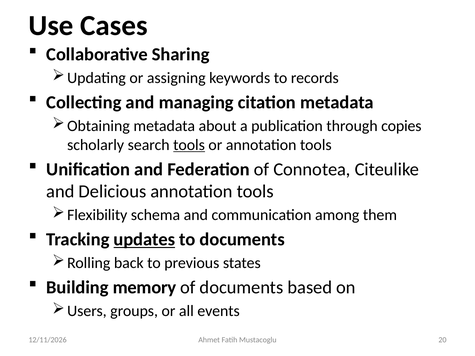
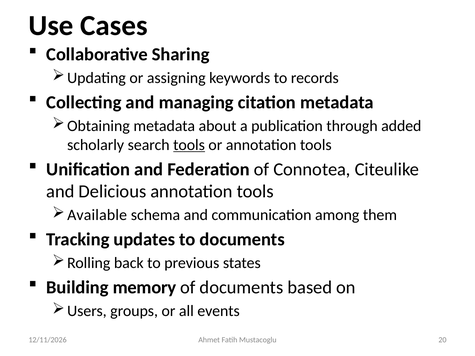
copies: copies -> added
Flexibility: Flexibility -> Available
updates underline: present -> none
